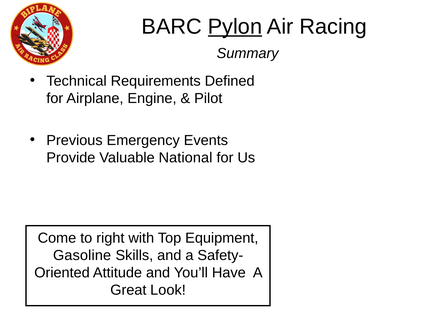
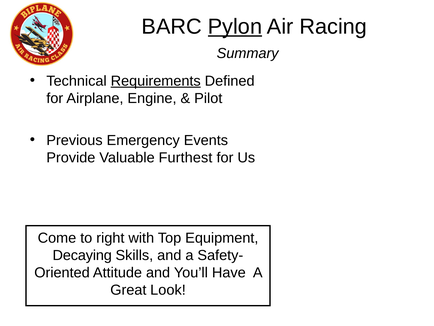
Requirements underline: none -> present
National: National -> Furthest
Gasoline: Gasoline -> Decaying
